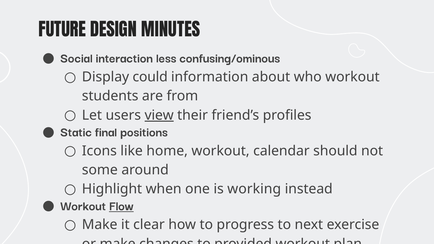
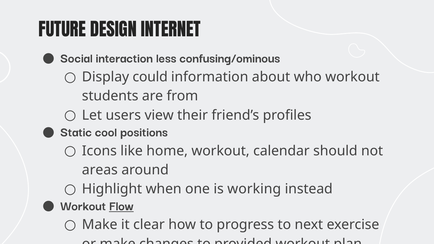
MINUTES: MINUTES -> INTERNET
view underline: present -> none
final: final -> cool
some: some -> areas
